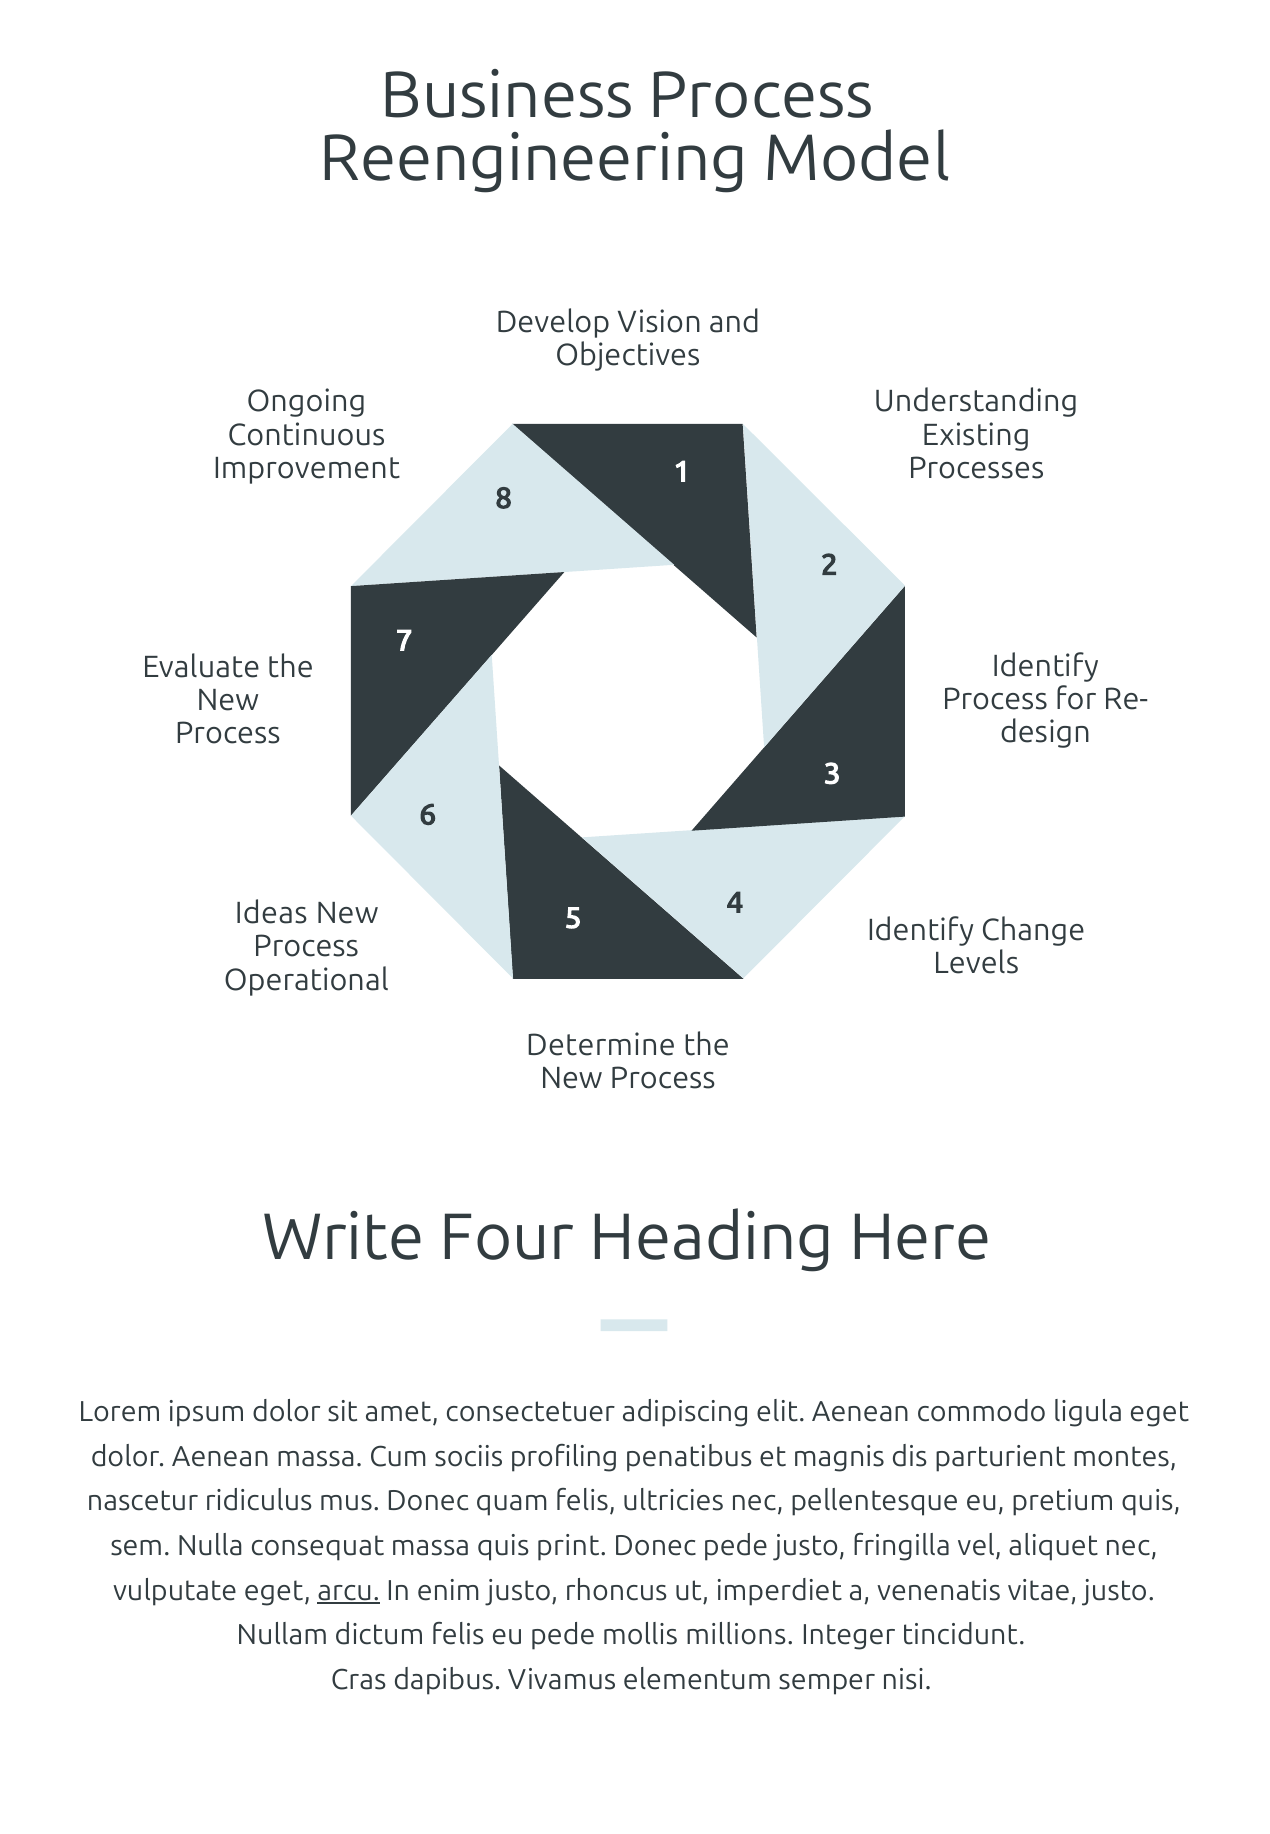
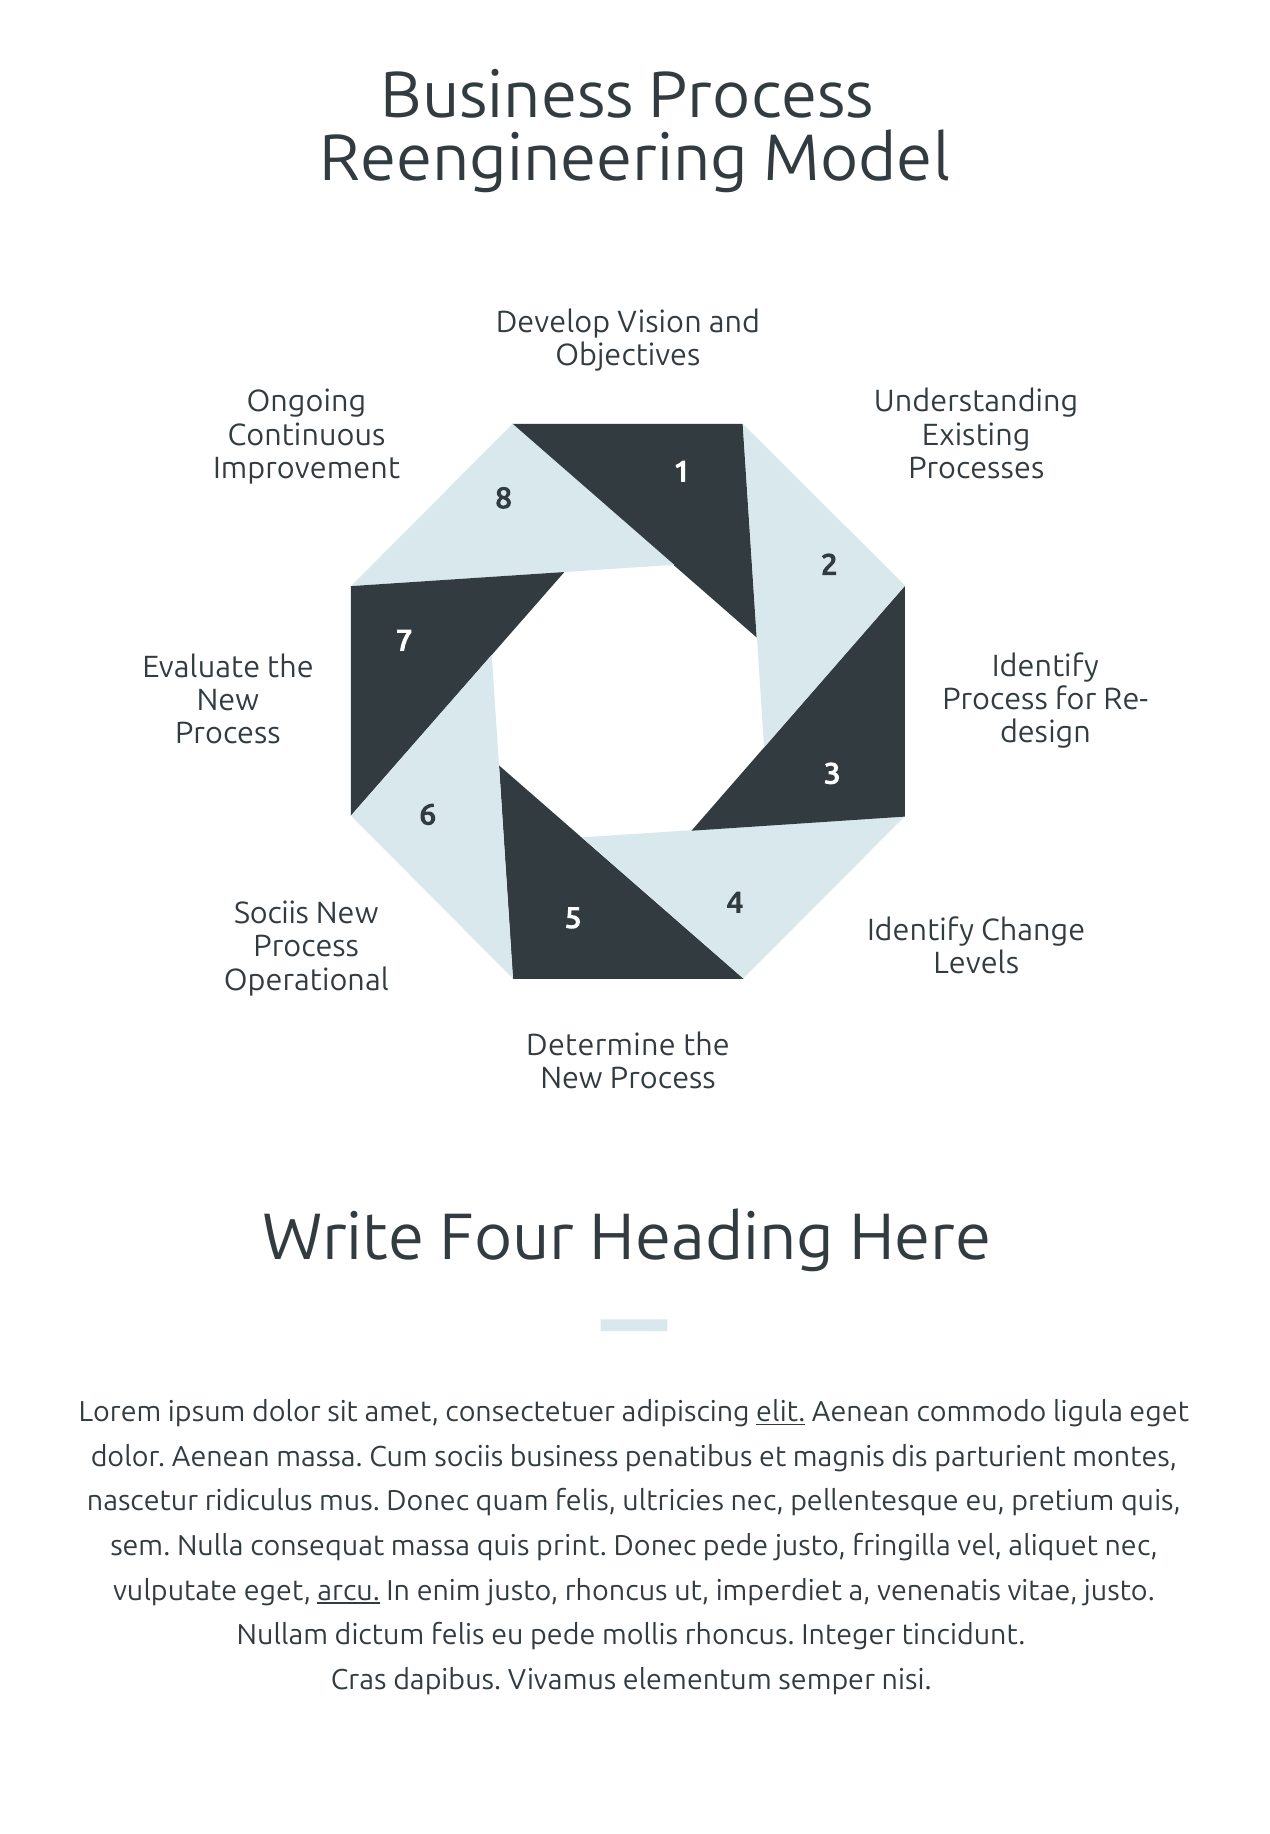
Ideas at (271, 914): Ideas -> Sociis
elit underline: none -> present
sociis profiling: profiling -> business
mollis millions: millions -> rhoncus
